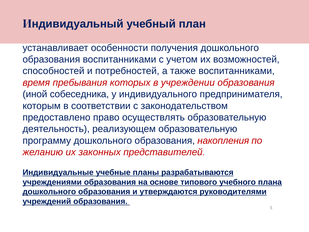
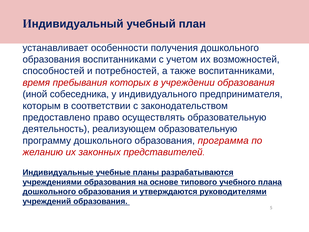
накопления: накопления -> программа
